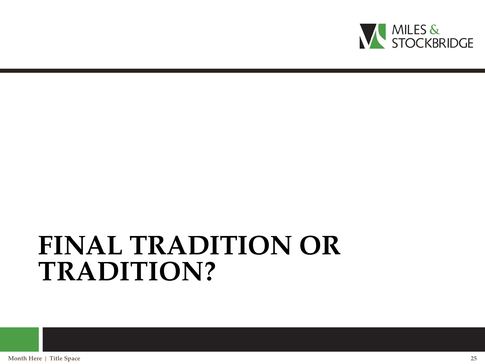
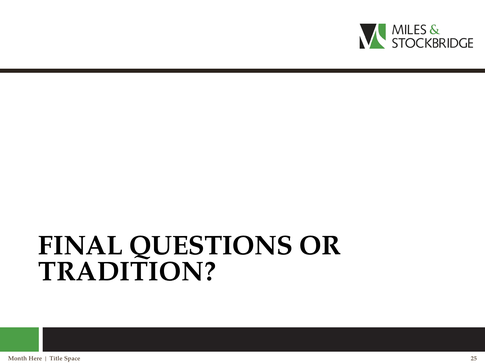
FINAL TRADITION: TRADITION -> QUESTIONS
